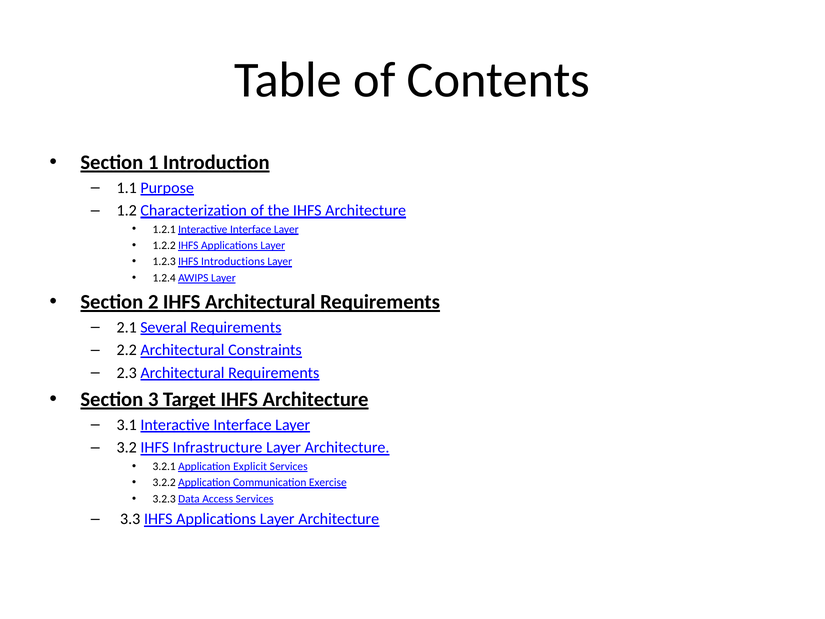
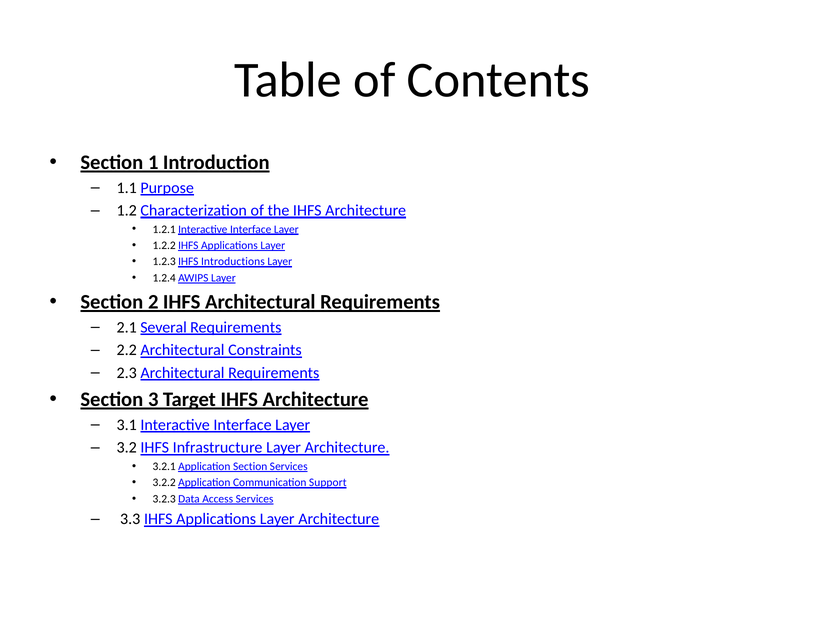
Application Explicit: Explicit -> Section
Exercise: Exercise -> Support
